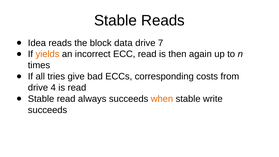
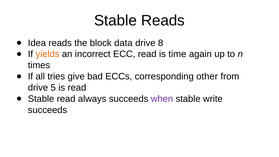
7: 7 -> 8
then: then -> time
costs: costs -> other
4: 4 -> 5
when colour: orange -> purple
